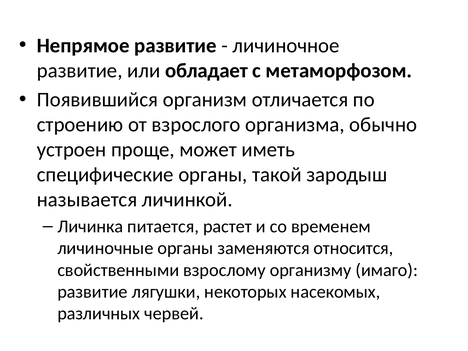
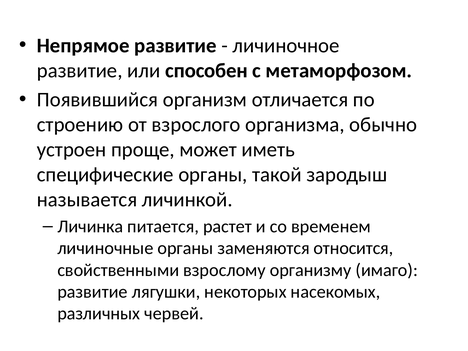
обладает: обладает -> способен
